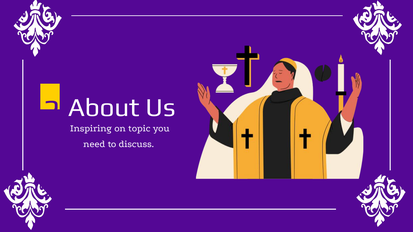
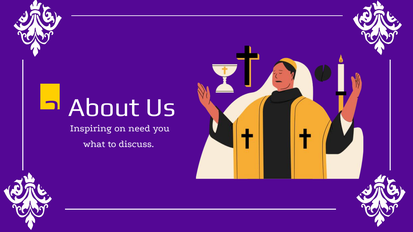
topic: topic -> need
need: need -> what
